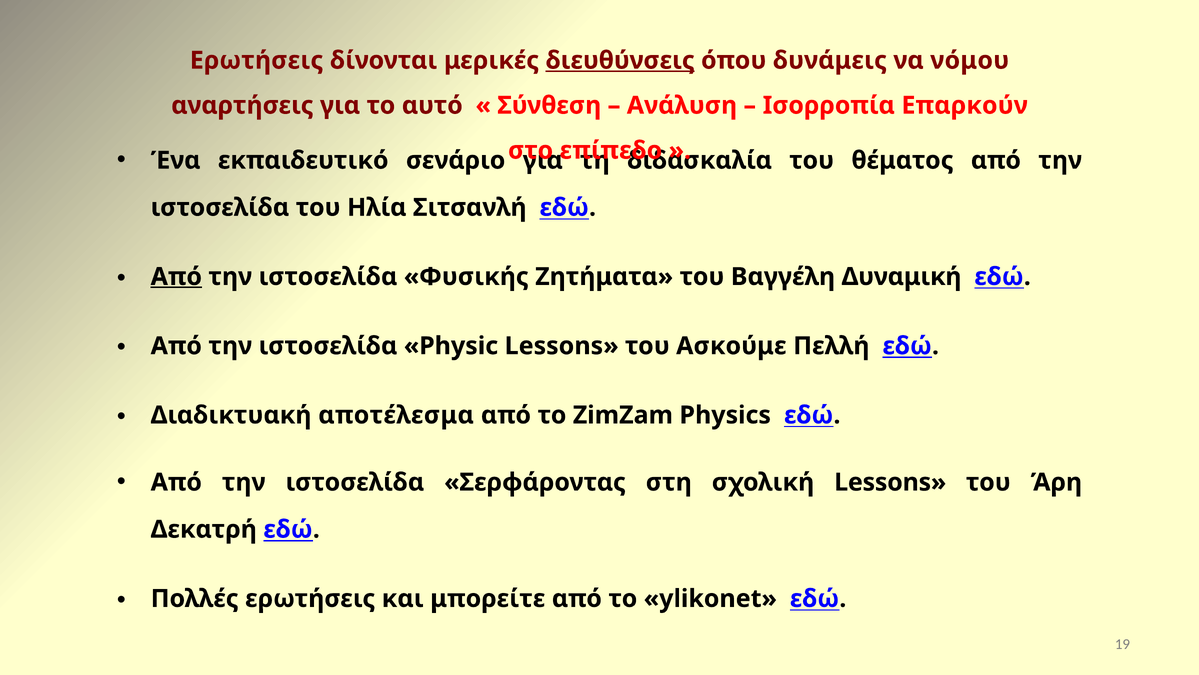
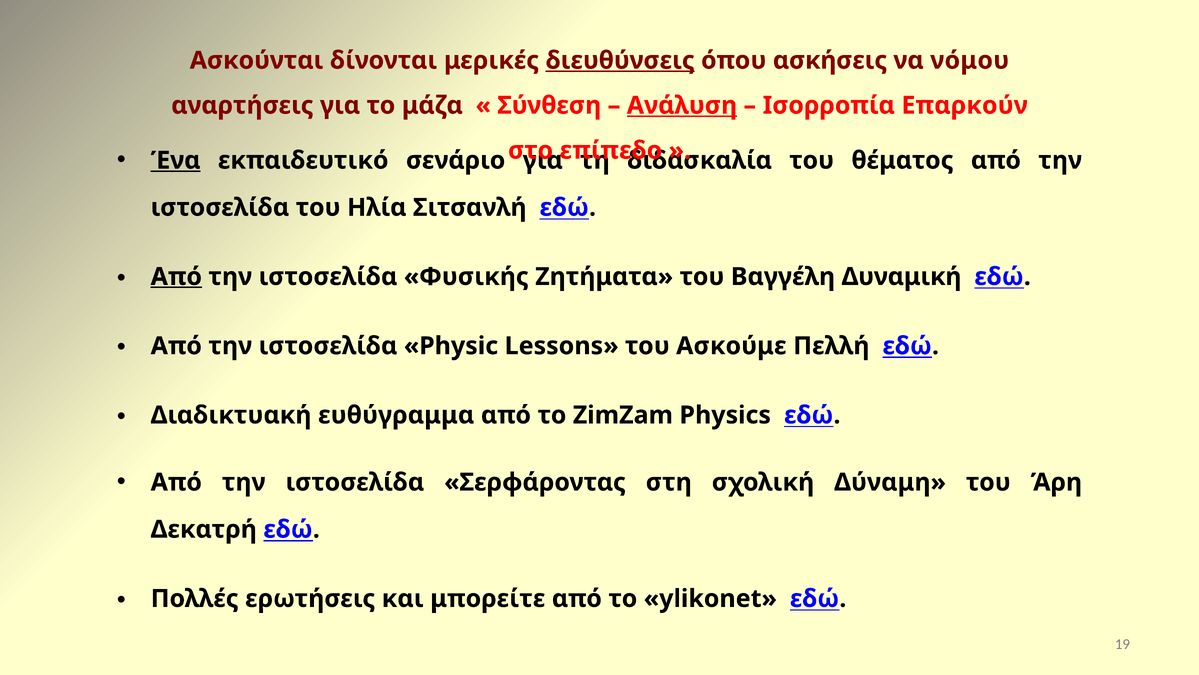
Ερωτήσεις at (257, 60): Ερωτήσεις -> Ασκούνται
δυνάμεις: δυνάμεις -> ασκήσεις
αυτό: αυτό -> μάζα
Ανάλυση underline: none -> present
Ένα underline: none -> present
αποτέλεσμα: αποτέλεσμα -> ευθύγραμμα
σχολική Lessons: Lessons -> Δύναμη
